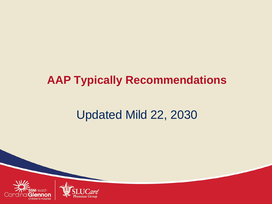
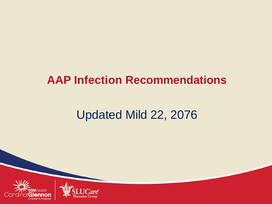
Typically: Typically -> Infection
2030: 2030 -> 2076
